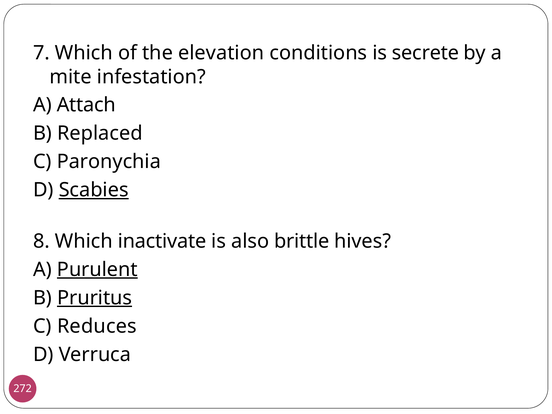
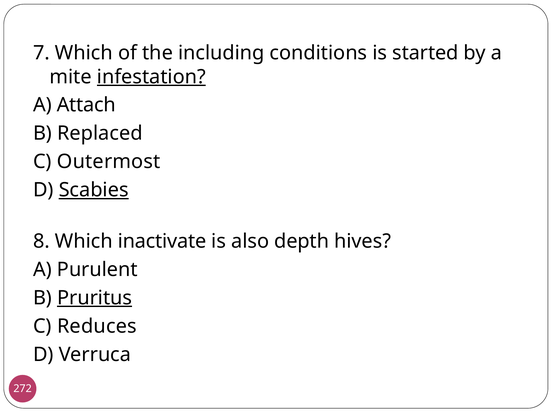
elevation: elevation -> including
secrete: secrete -> started
infestation underline: none -> present
Paronychia: Paronychia -> Outermost
brittle: brittle -> depth
Purulent underline: present -> none
